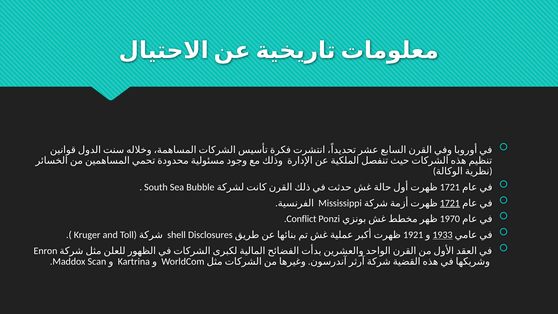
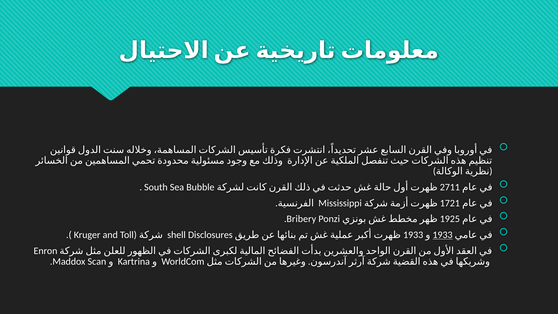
1721 at (450, 187): 1721 -> 2711
1721 at (450, 203) underline: present -> none
Conflict: Conflict -> Bribery
1970: 1970 -> 1925
1921 at (413, 235): 1921 -> 1933
